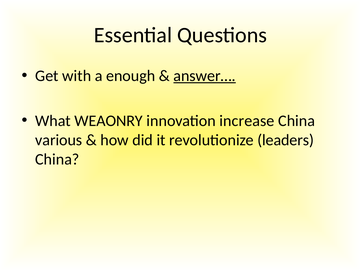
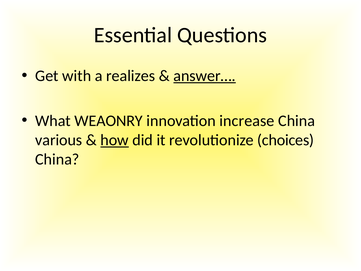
enough: enough -> realizes
how underline: none -> present
leaders: leaders -> choices
